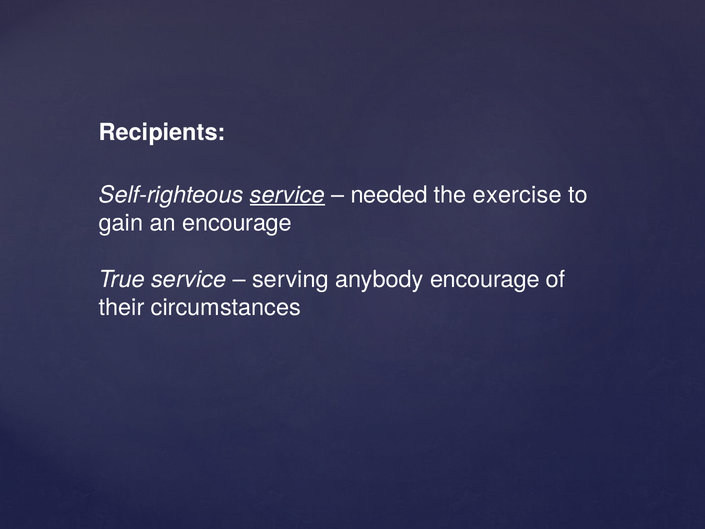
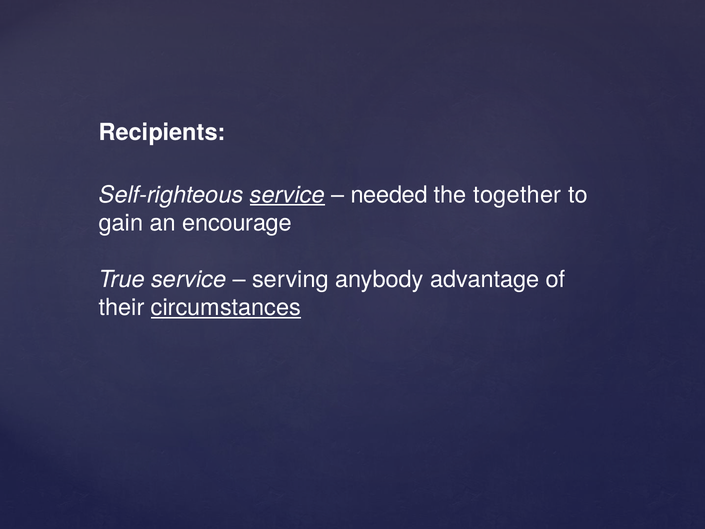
exercise: exercise -> together
anybody encourage: encourage -> advantage
circumstances underline: none -> present
